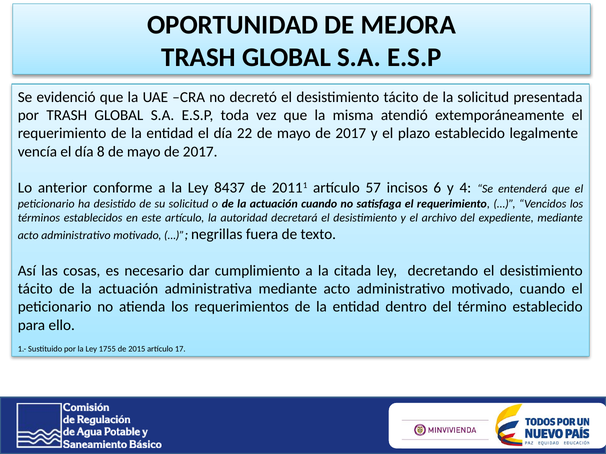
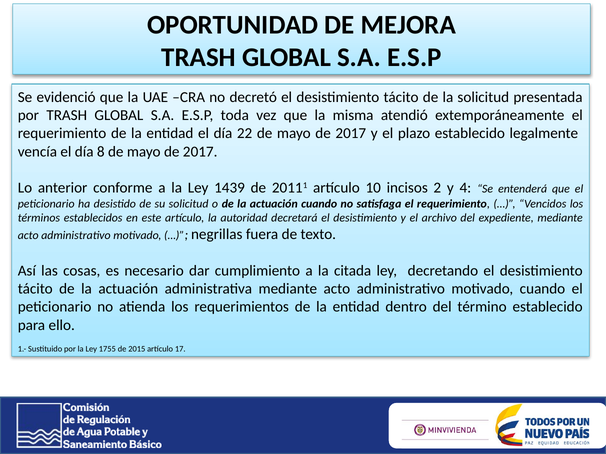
8437: 8437 -> 1439
57: 57 -> 10
6: 6 -> 2
